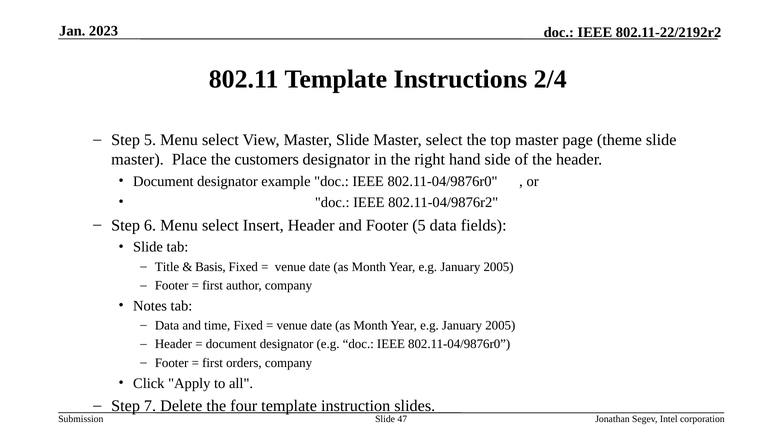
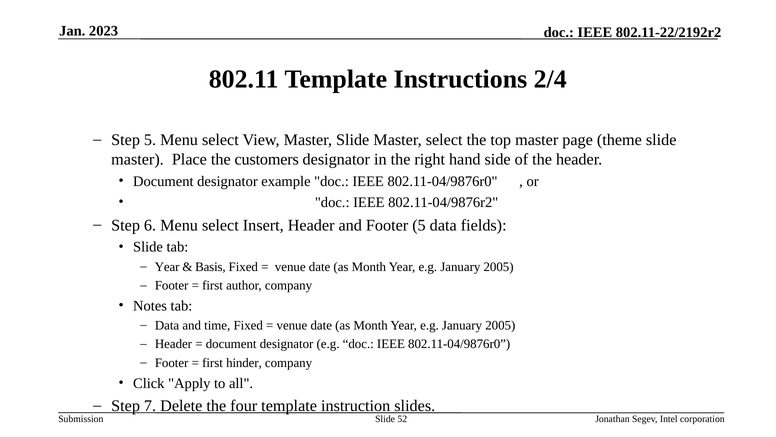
Title at (167, 266): Title -> Year
orders: orders -> hinder
47: 47 -> 52
